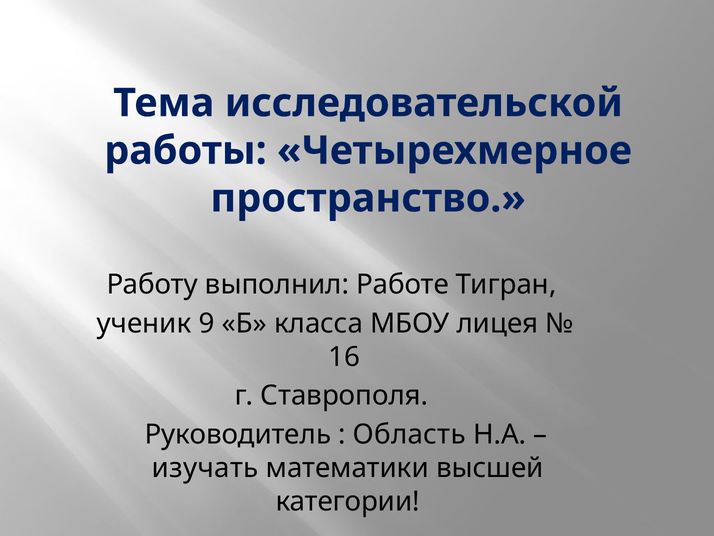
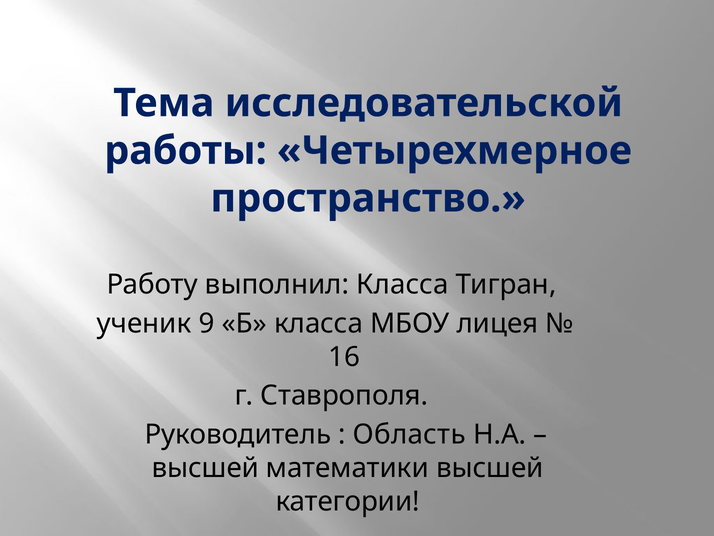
выполнил Работе: Работе -> Класса
изучать at (205, 468): изучать -> высшей
